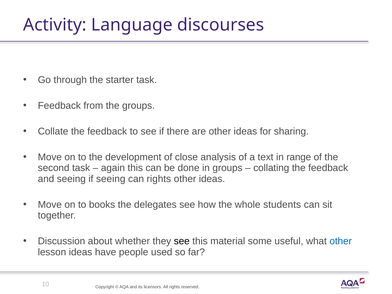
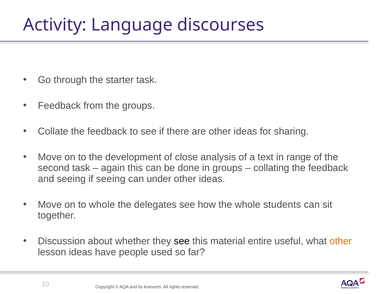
can rights: rights -> under
to books: books -> whole
some: some -> entire
other at (341, 241) colour: blue -> orange
